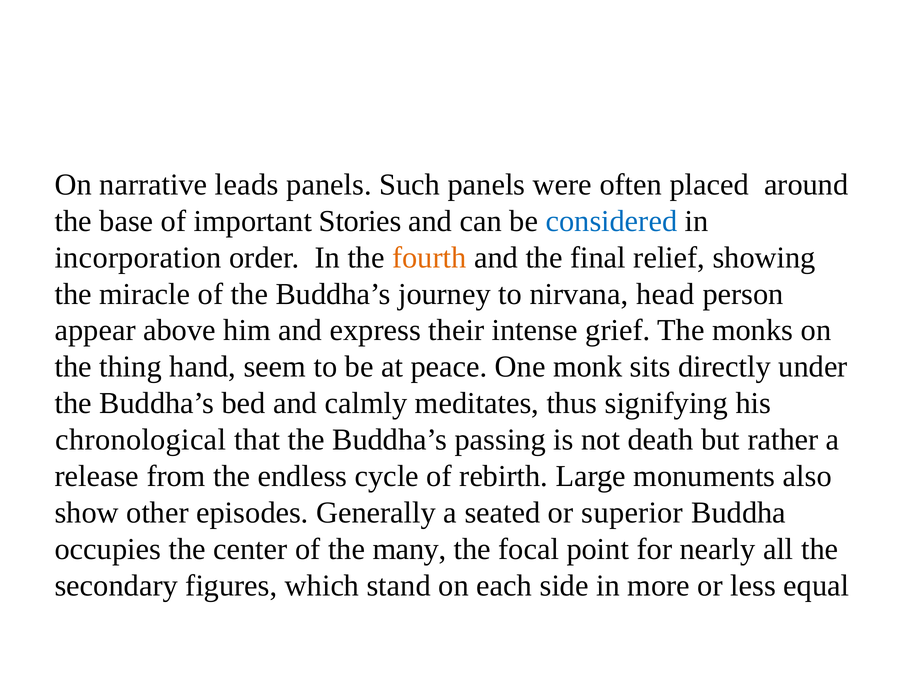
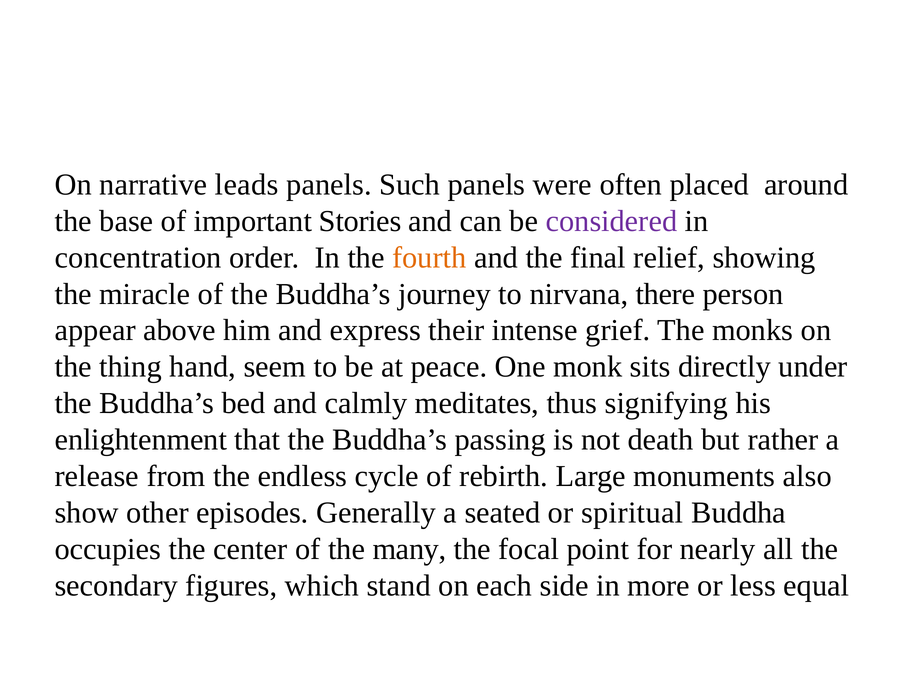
considered colour: blue -> purple
incorporation: incorporation -> concentration
head: head -> there
chronological: chronological -> enlightenment
superior: superior -> spiritual
